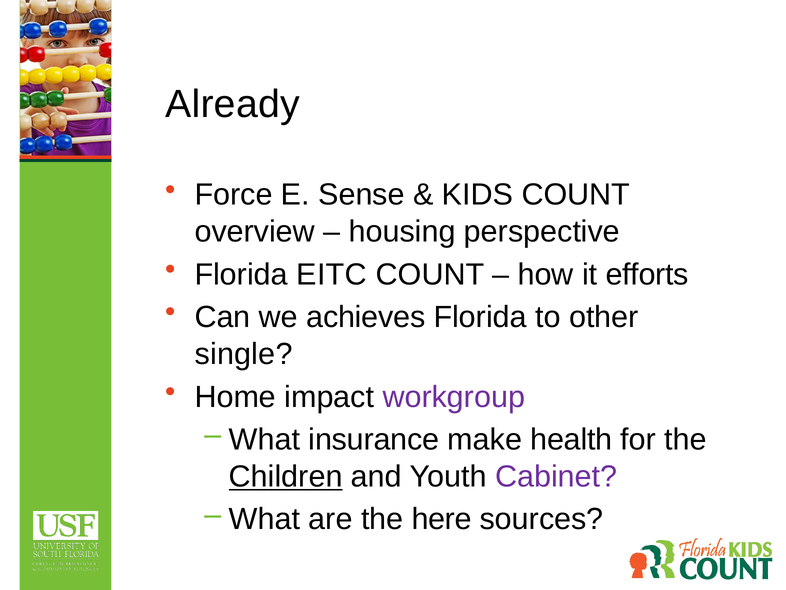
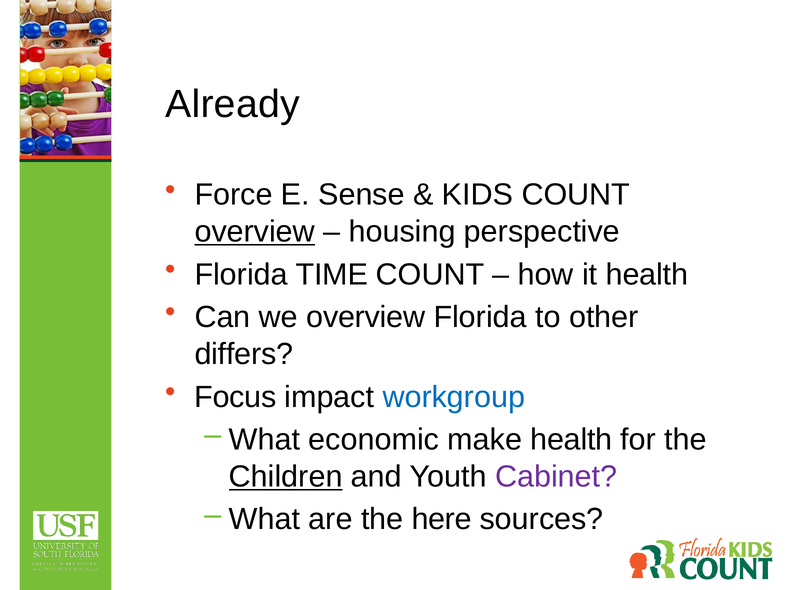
overview at (255, 231) underline: none -> present
EITC: EITC -> TIME
it efforts: efforts -> health
we achieves: achieves -> overview
single: single -> differs
Home: Home -> Focus
workgroup colour: purple -> blue
insurance: insurance -> economic
